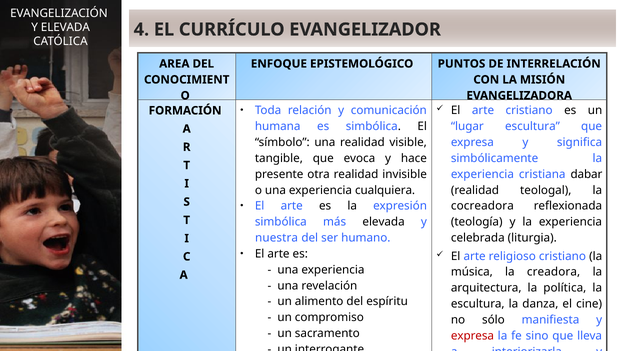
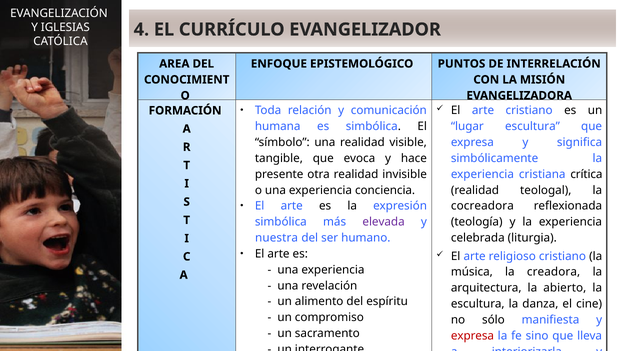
Y ELEVADA: ELEVADA -> IGLESIAS
dabar: dabar -> crítica
cualquiera: cualquiera -> conciencia
elevada at (384, 222) colour: black -> purple
política: política -> abierto
